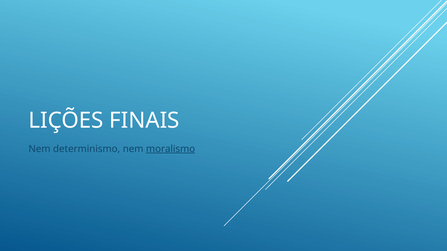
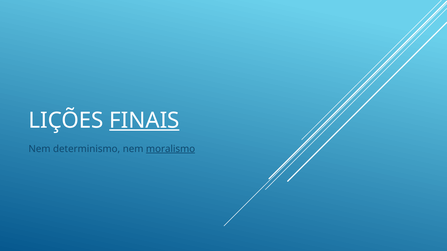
FINAIS underline: none -> present
